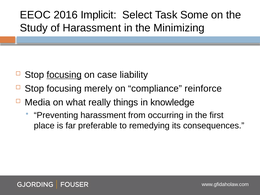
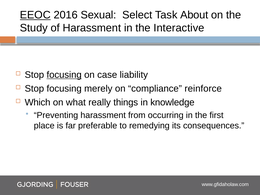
EEOC underline: none -> present
Implicit: Implicit -> Sexual
Some: Some -> About
Minimizing: Minimizing -> Interactive
Media: Media -> Which
